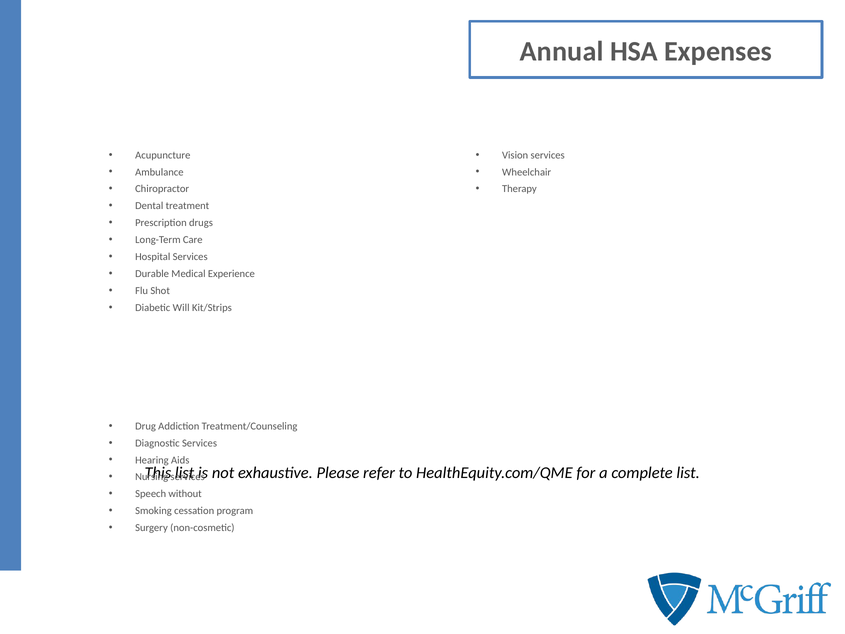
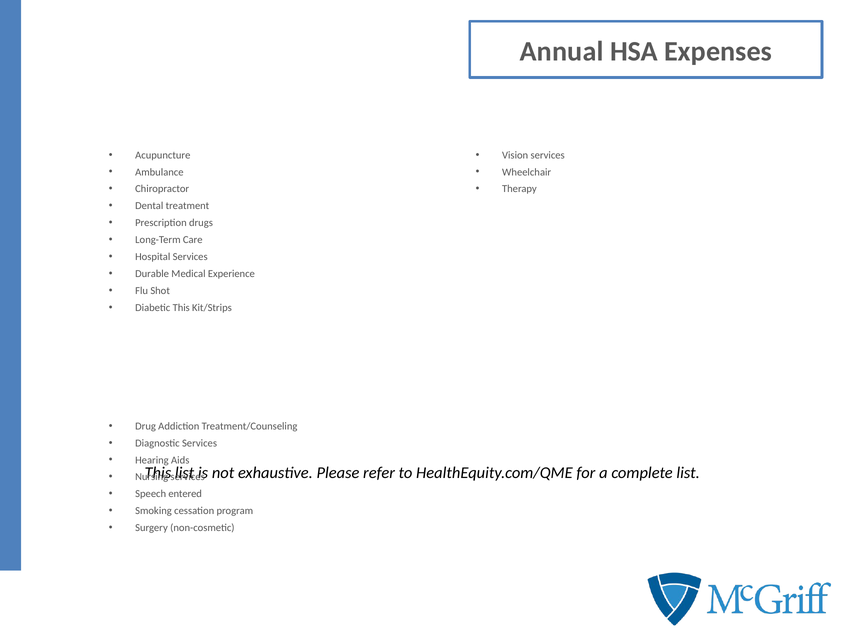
Diabetic Will: Will -> This
without: without -> entered
